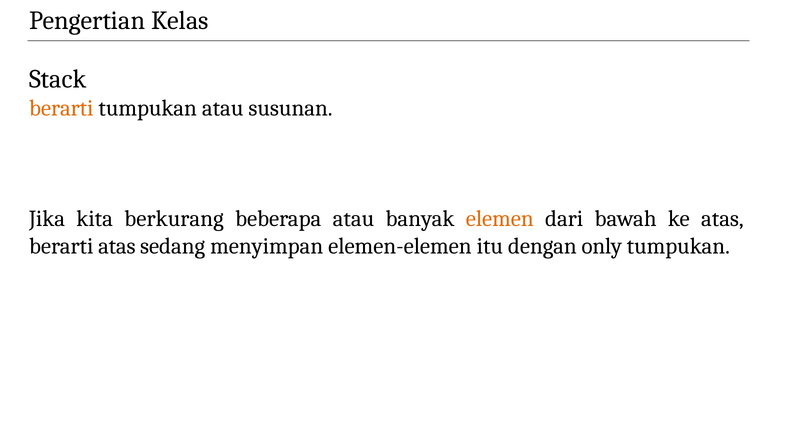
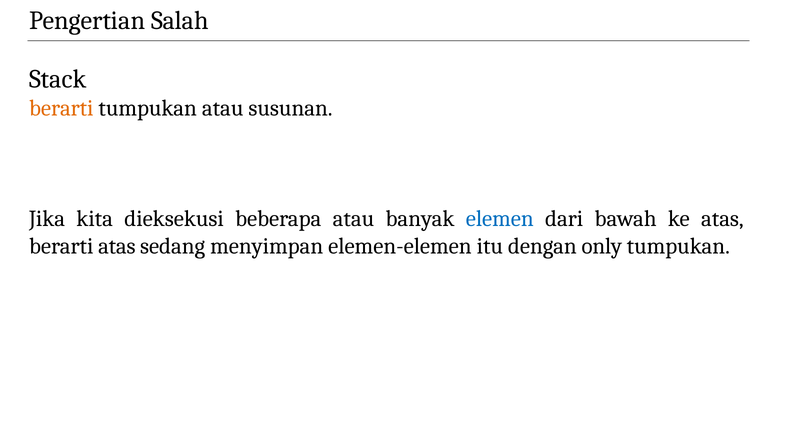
Kelas: Kelas -> Salah
berkurang: berkurang -> dieksekusi
elemen colour: orange -> blue
